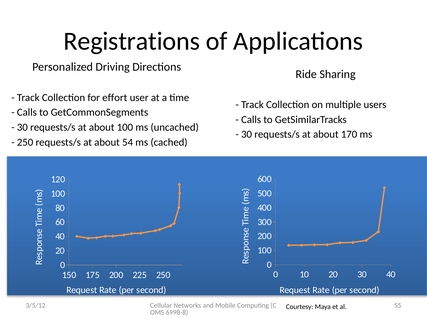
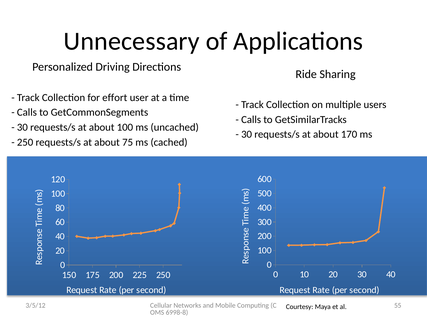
Registrations: Registrations -> Unnecessary
54: 54 -> 75
